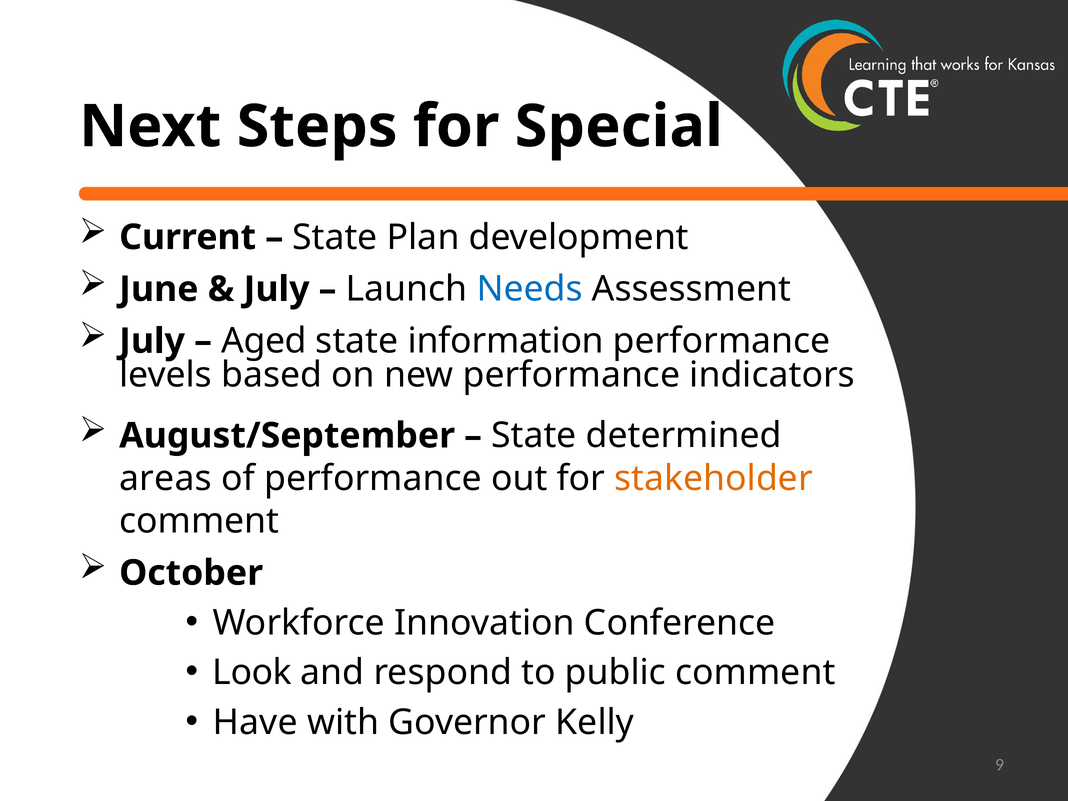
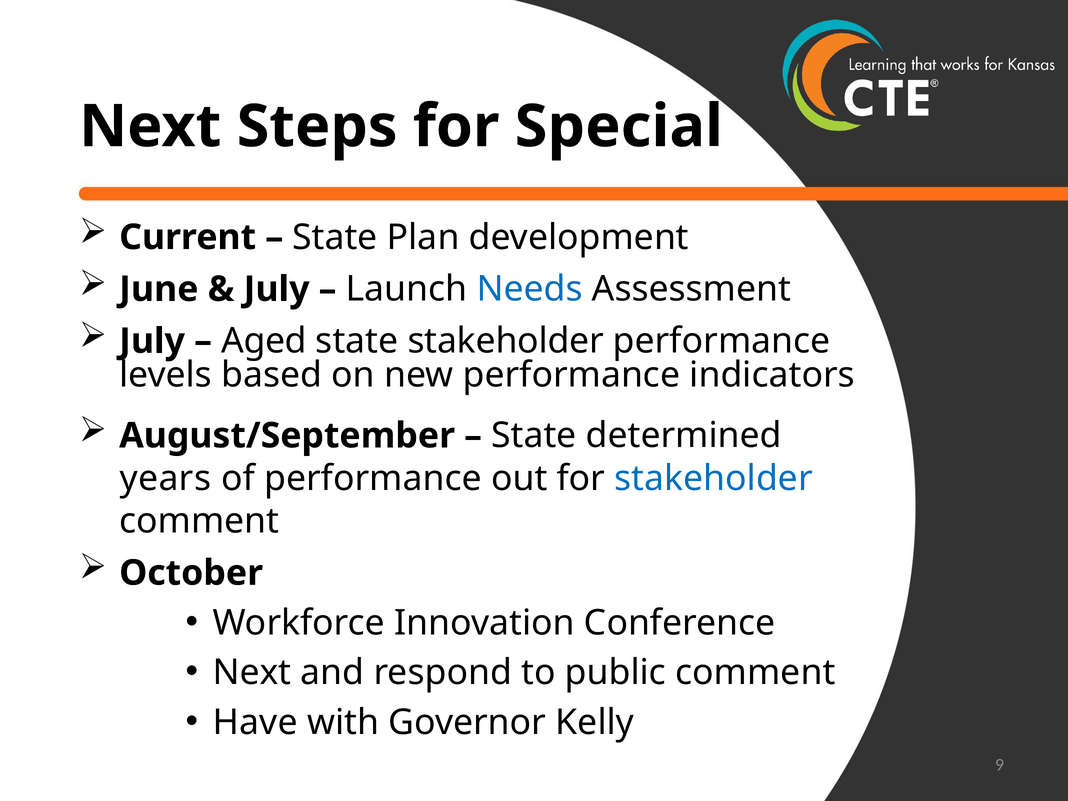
state information: information -> stakeholder
areas: areas -> years
stakeholder at (714, 478) colour: orange -> blue
Look at (252, 673): Look -> Next
